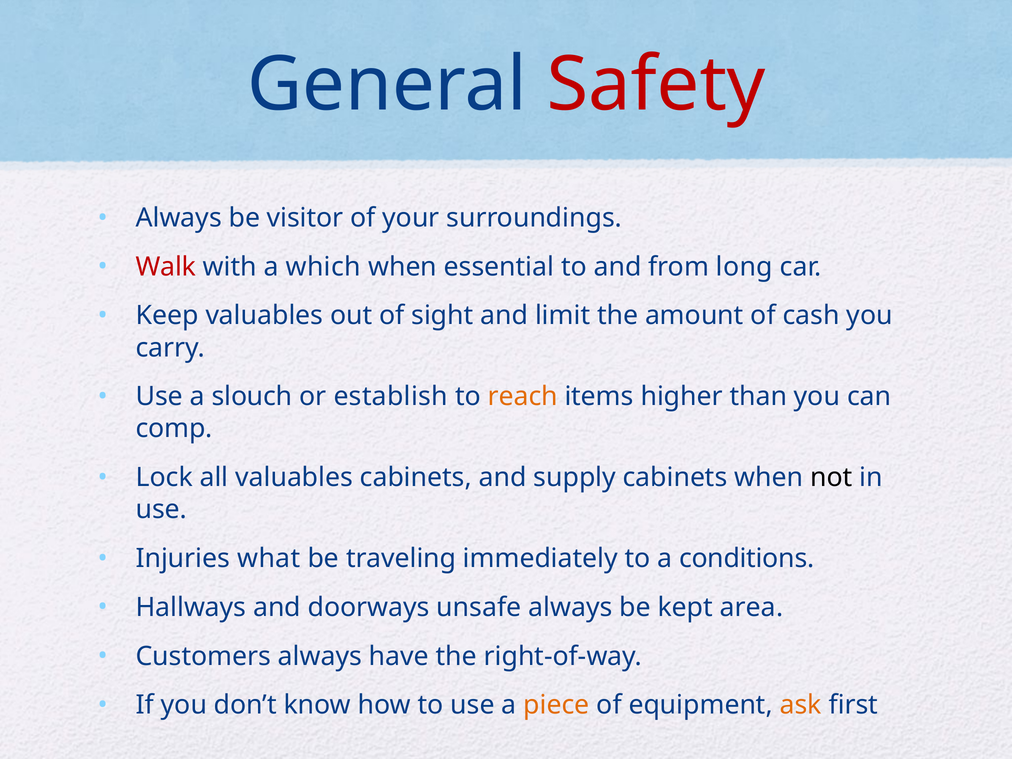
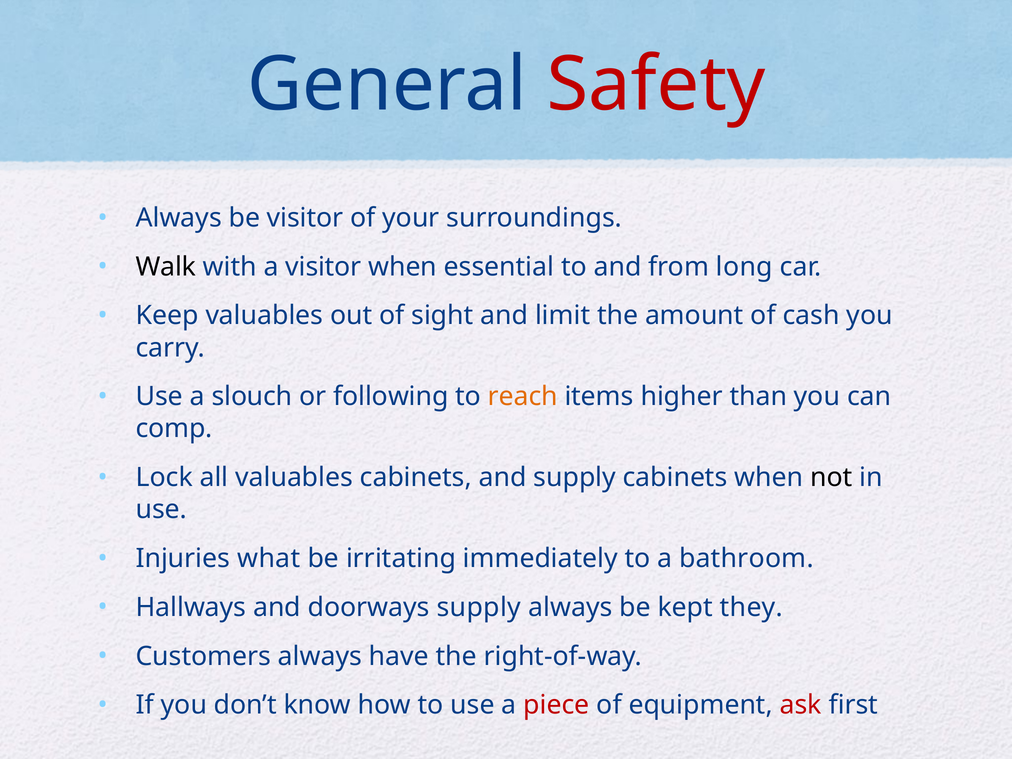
Walk colour: red -> black
a which: which -> visitor
establish: establish -> following
traveling: traveling -> irritating
conditions: conditions -> bathroom
doorways unsafe: unsafe -> supply
area: area -> they
piece colour: orange -> red
ask colour: orange -> red
